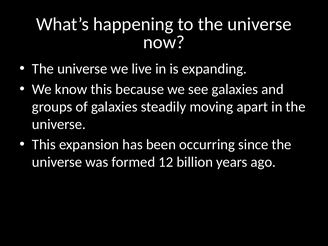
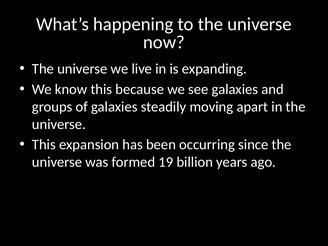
12: 12 -> 19
